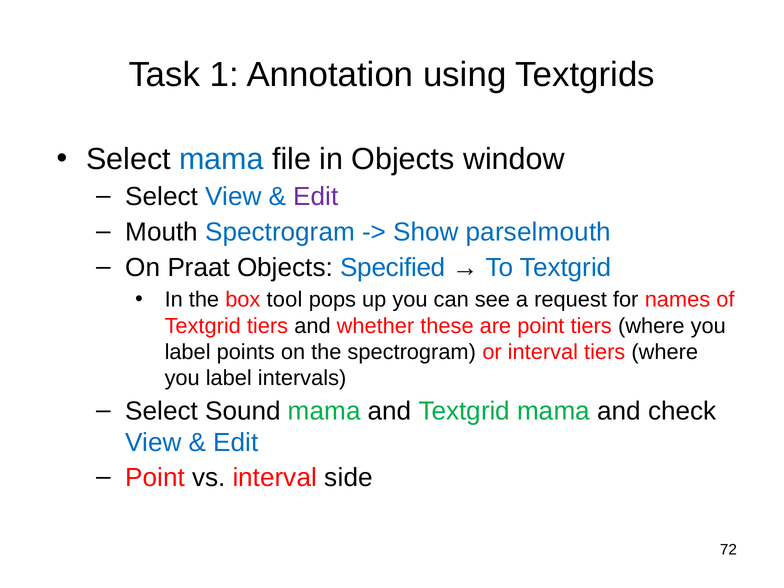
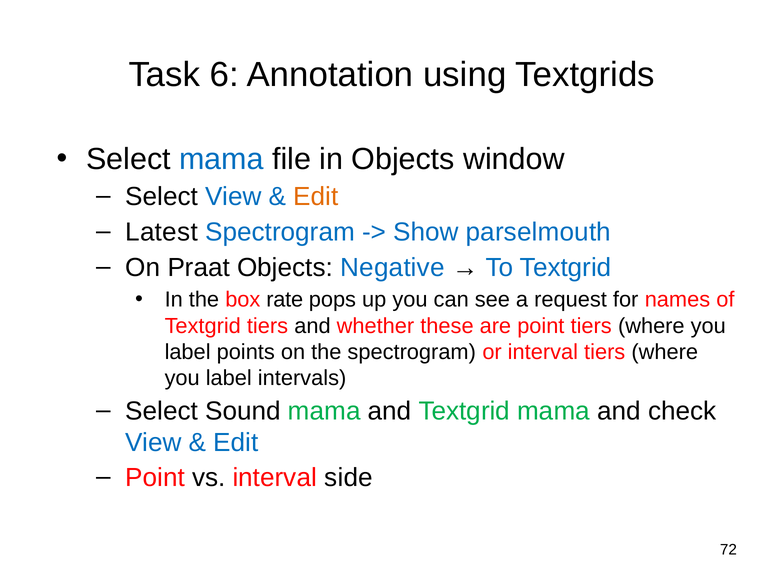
1: 1 -> 6
Edit at (316, 197) colour: purple -> orange
Mouth: Mouth -> Latest
Specified: Specified -> Negative
tool: tool -> rate
